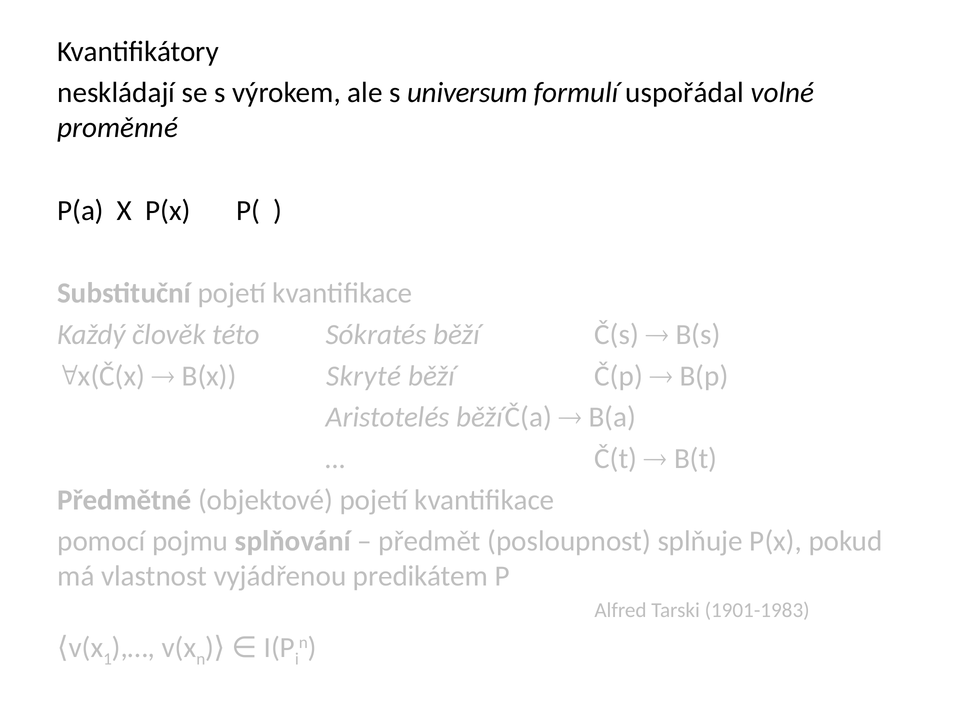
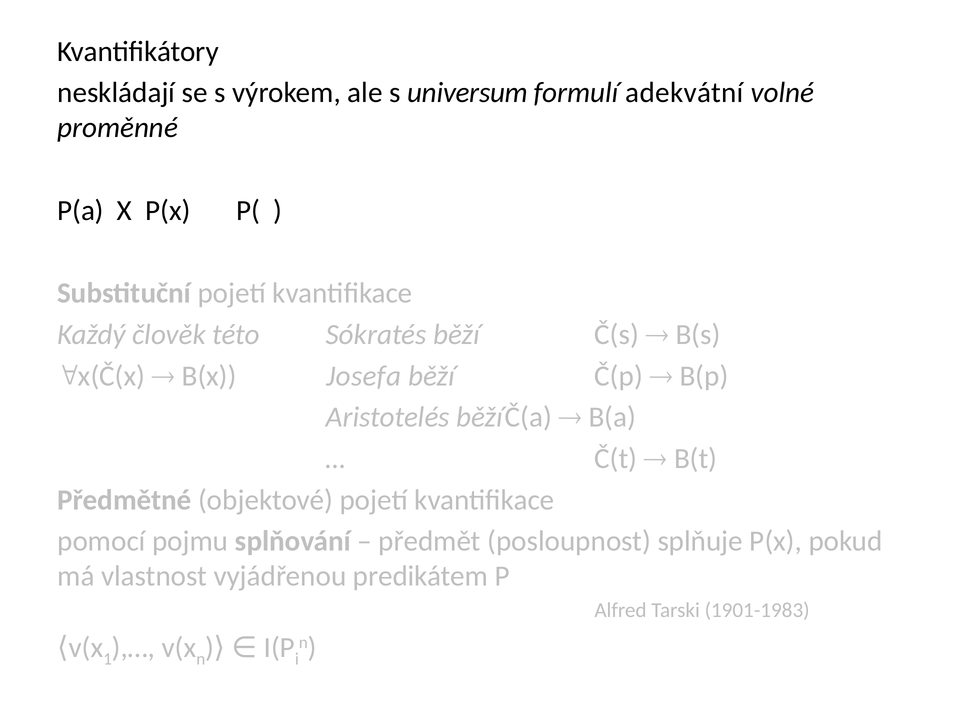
uspořádal: uspořádal -> adekvátní
Skryté: Skryté -> Josefa
